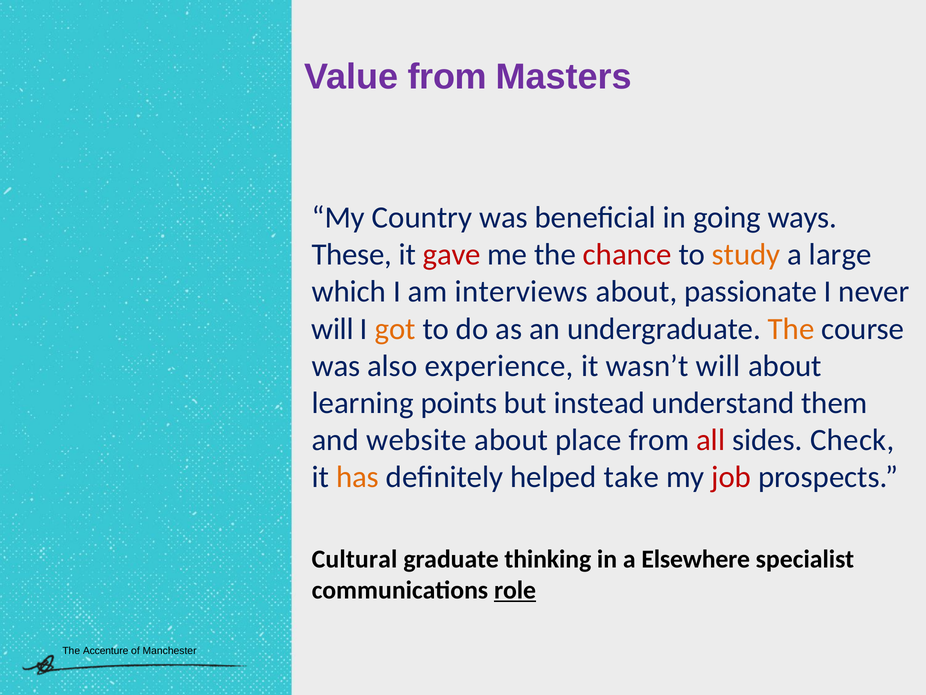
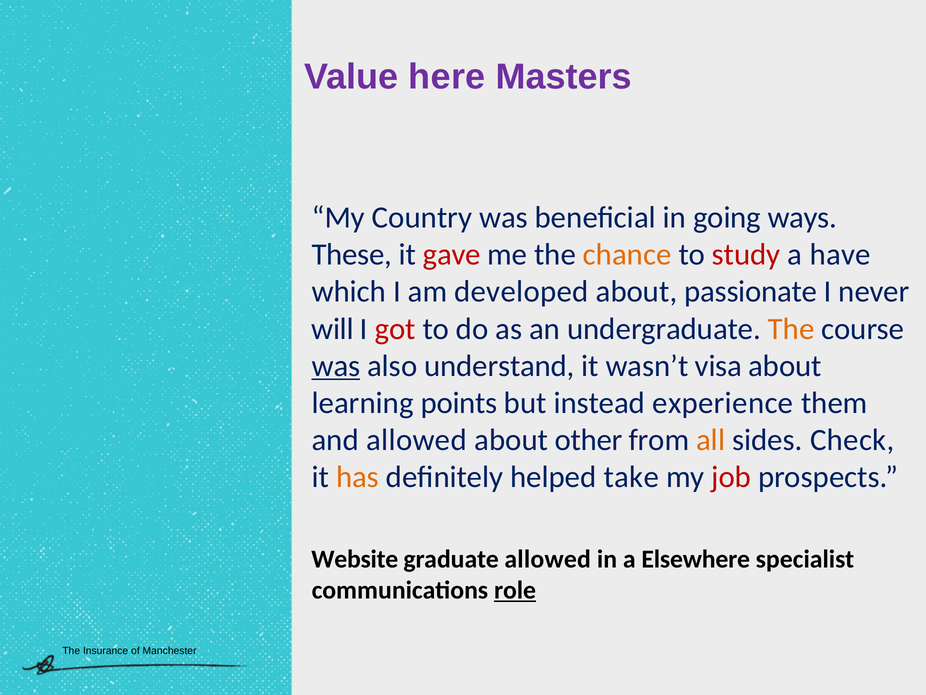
Value from: from -> here
chance colour: red -> orange
study colour: orange -> red
large: large -> have
interviews: interviews -> developed
got colour: orange -> red
was at (336, 366) underline: none -> present
experience: experience -> understand
wasn’t will: will -> visa
understand: understand -> experience
and website: website -> allowed
place: place -> other
all colour: red -> orange
Cultural: Cultural -> Website
graduate thinking: thinking -> allowed
Accenture: Accenture -> Insurance
